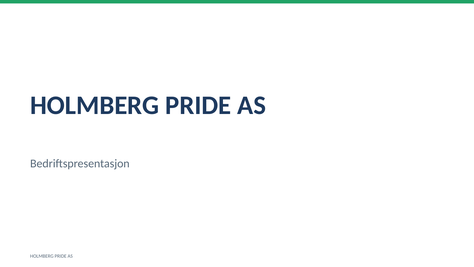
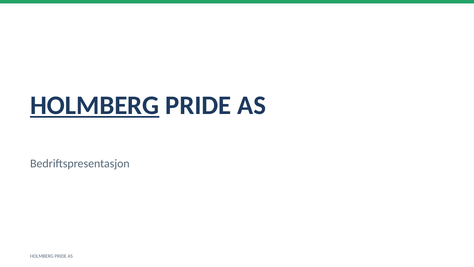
HOLMBERG at (95, 105) underline: none -> present
